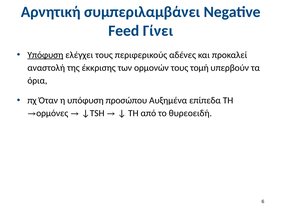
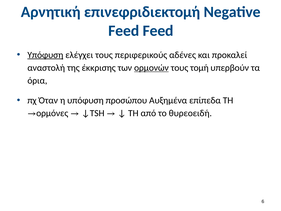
συμπεριλαμβάνει: συμπεριλαμβάνει -> επινεφριδιεκτομή
Feed Γίνει: Γίνει -> Feed
ορμονών underline: none -> present
